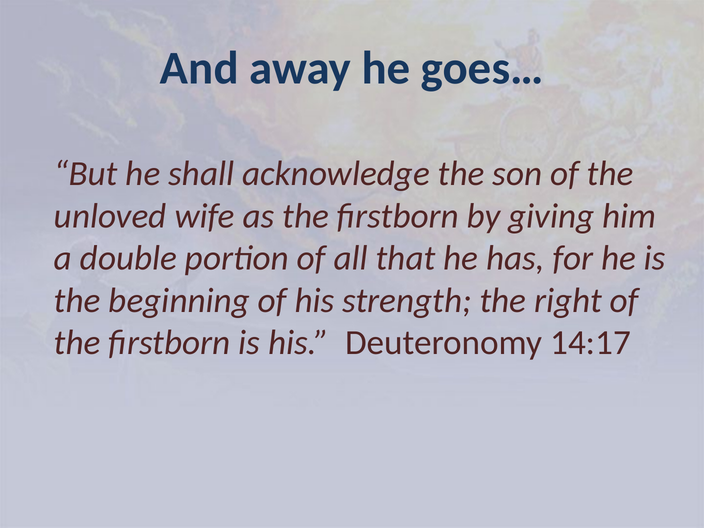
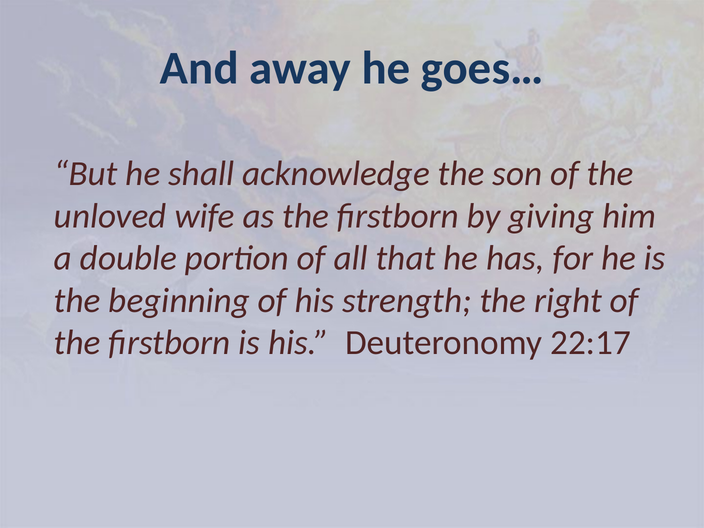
14:17: 14:17 -> 22:17
